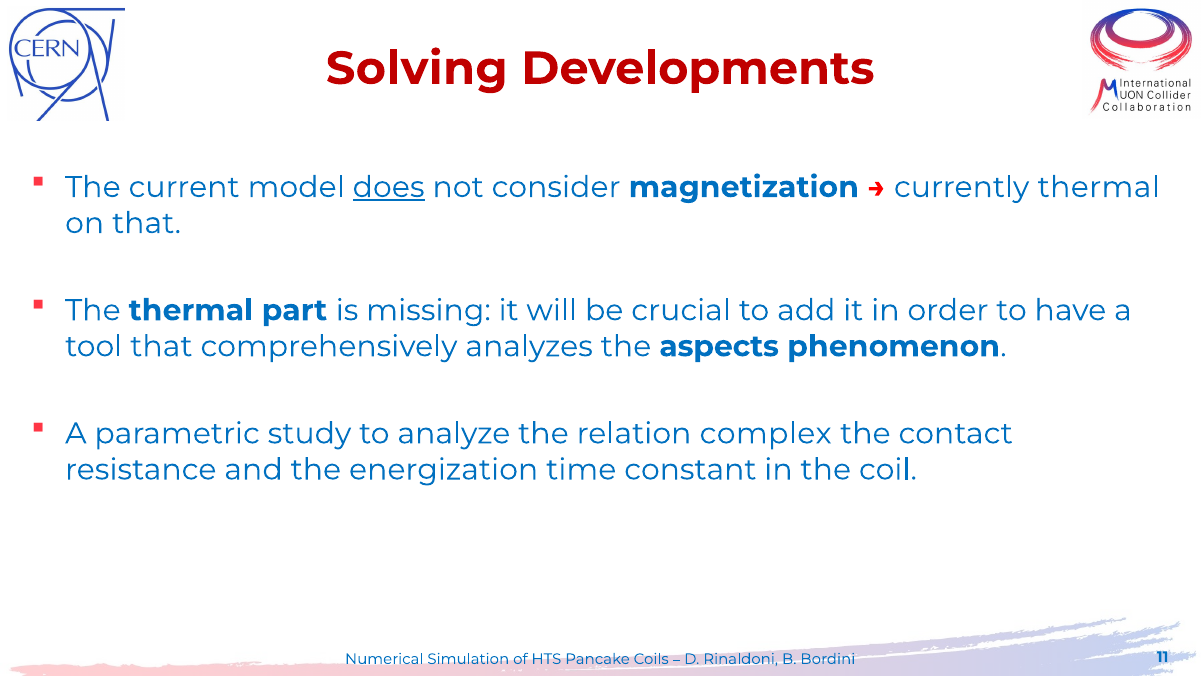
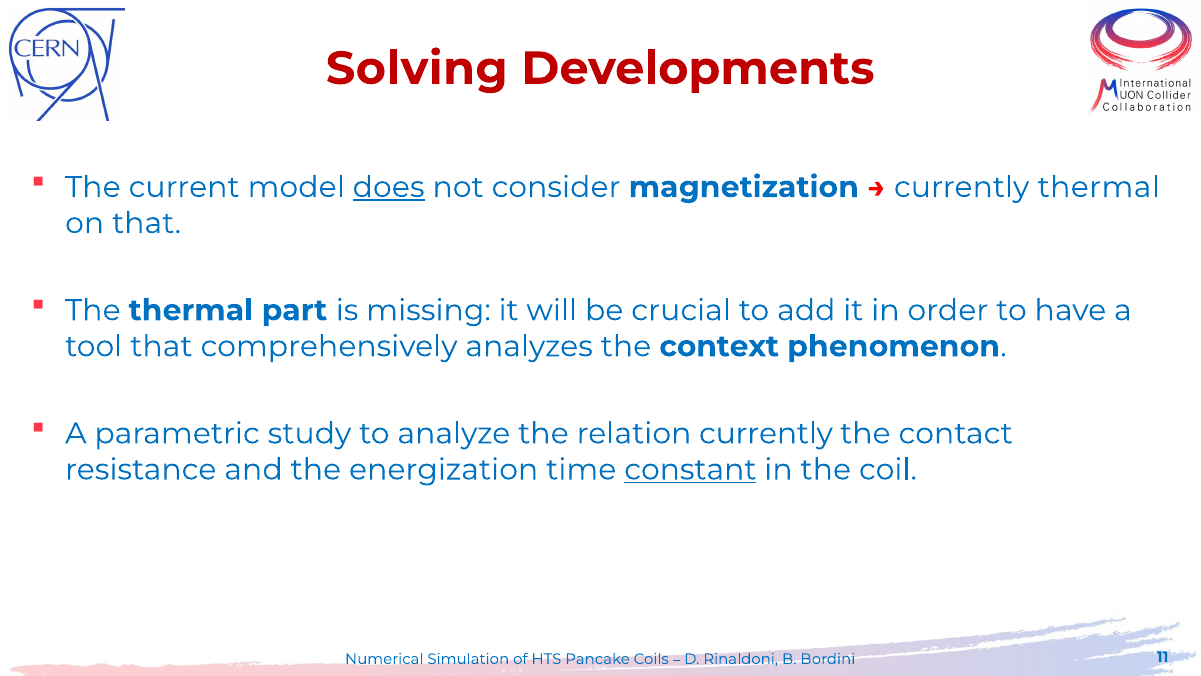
aspects: aspects -> context
relation complex: complex -> currently
constant underline: none -> present
